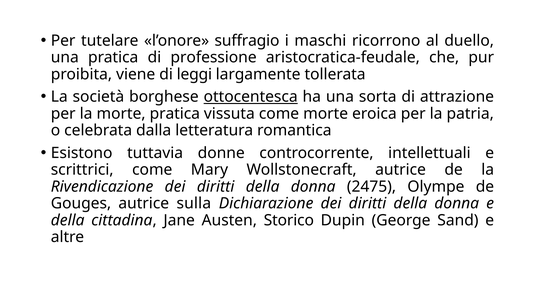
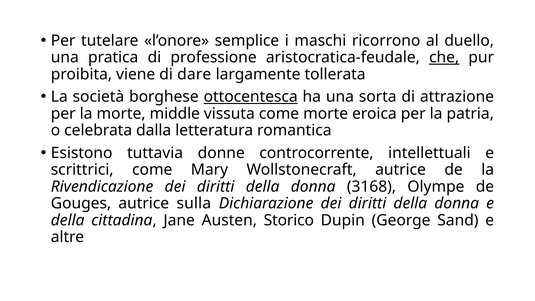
suffragio: suffragio -> semplice
che underline: none -> present
leggi: leggi -> dare
morte pratica: pratica -> middle
2475: 2475 -> 3168
